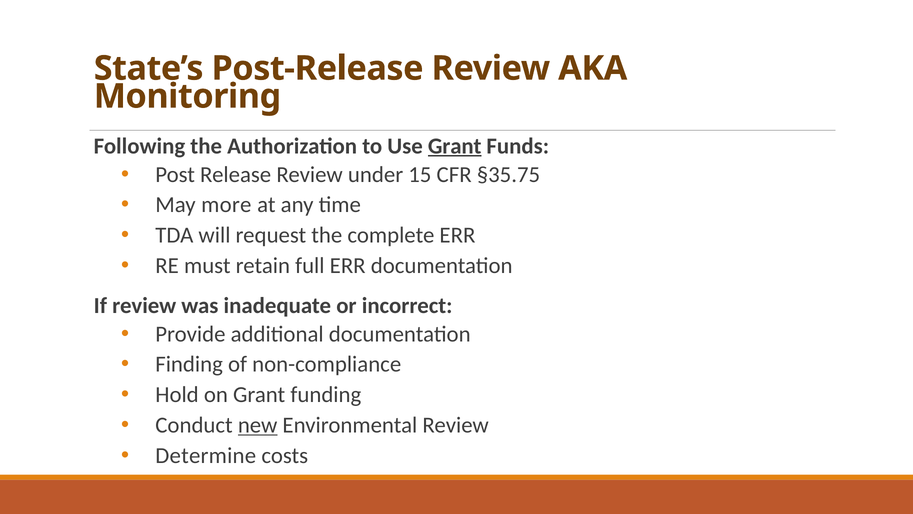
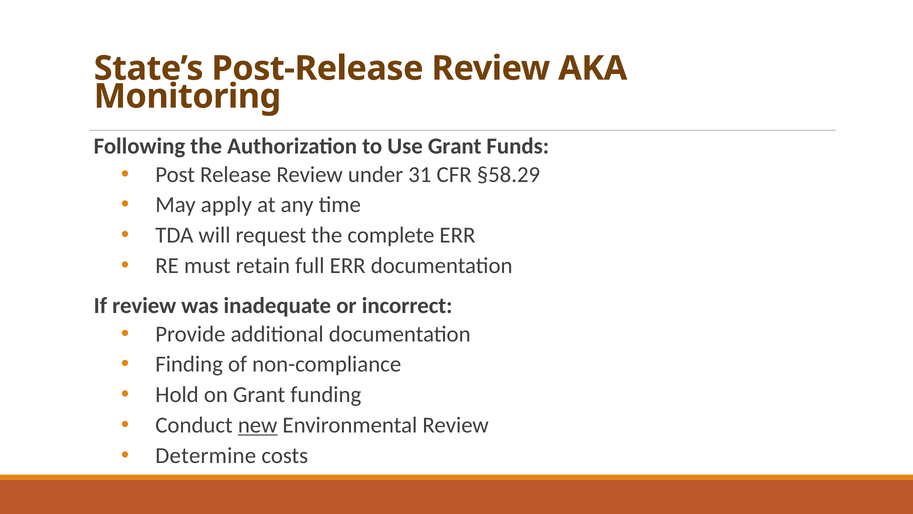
Grant at (455, 146) underline: present -> none
15: 15 -> 31
§35.75: §35.75 -> §58.29
more: more -> apply
